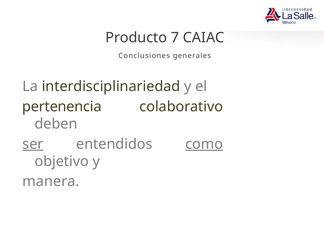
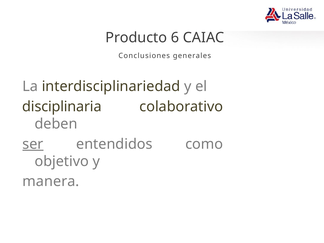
7: 7 -> 6
pertenencia: pertenencia -> disciplinaria
como underline: present -> none
